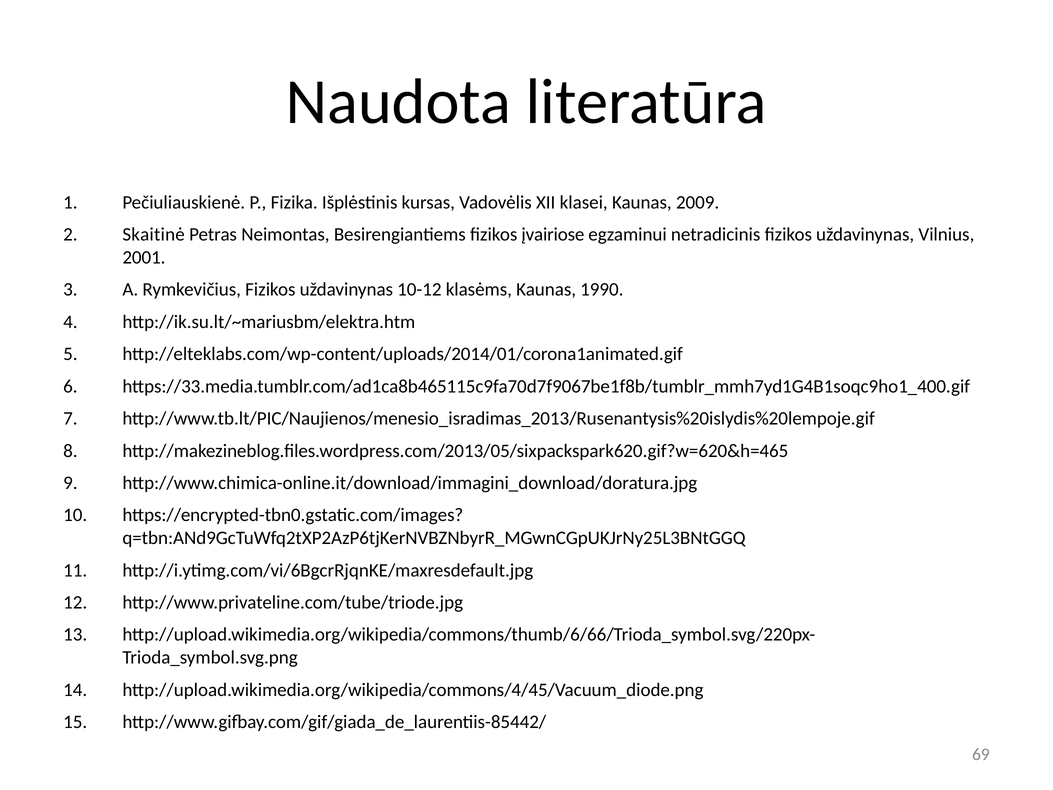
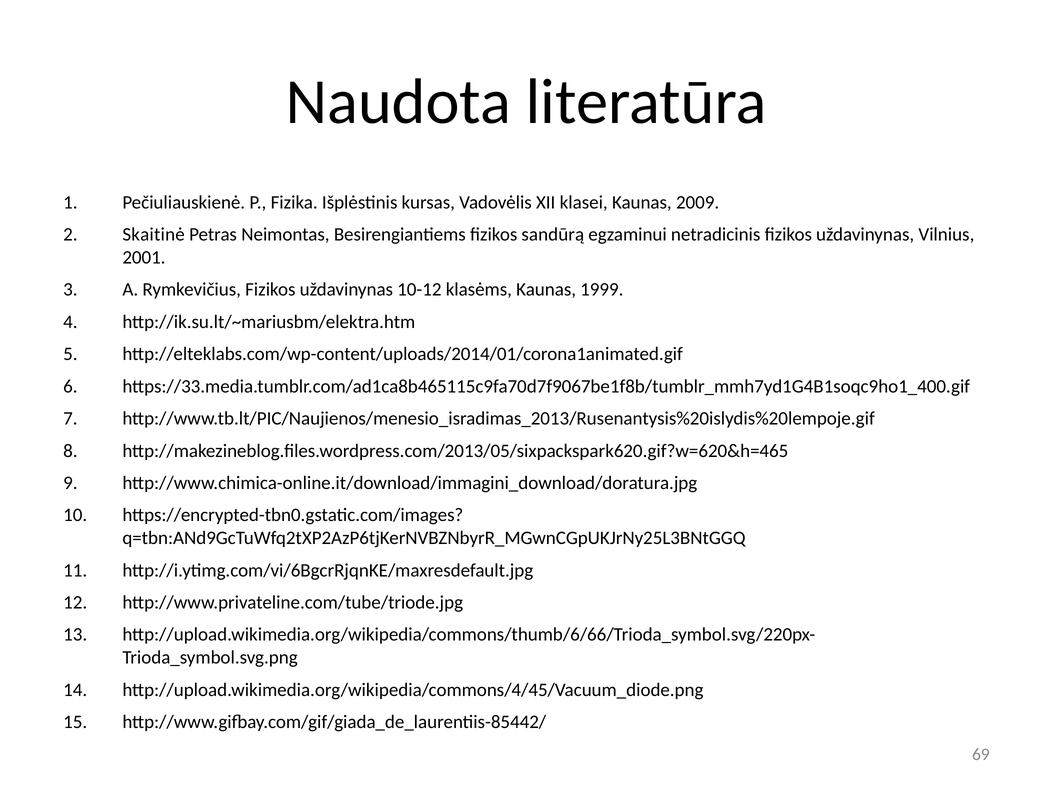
įvairiose: įvairiose -> sandūrą
1990: 1990 -> 1999
